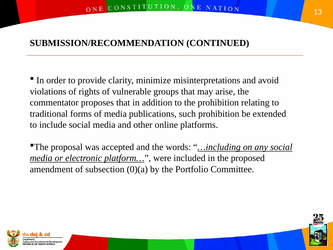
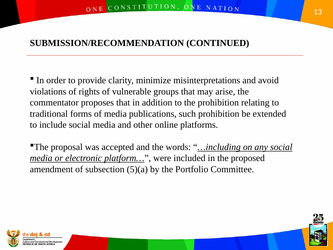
0)(a: 0)(a -> 5)(a
